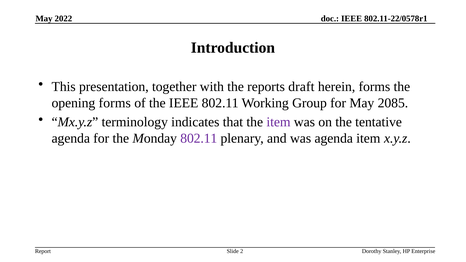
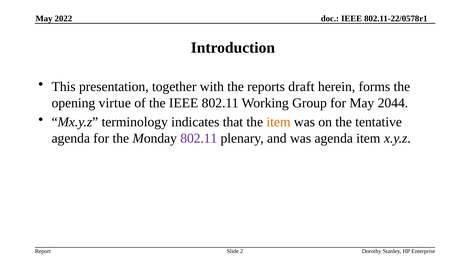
opening forms: forms -> virtue
2085: 2085 -> 2044
item at (278, 122) colour: purple -> orange
